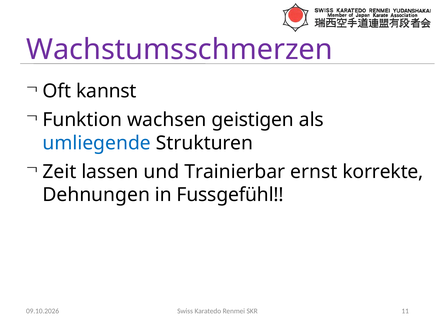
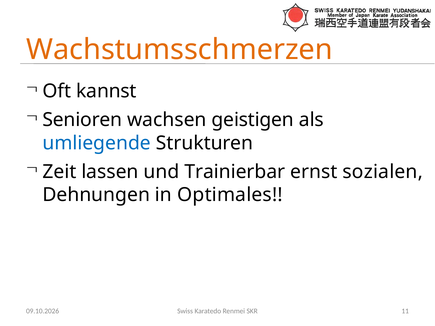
Wachstumsschmerzen colour: purple -> orange
Funktion: Funktion -> Senioren
korrekte: korrekte -> sozialen
Fussgefühl: Fussgefühl -> Optimales
